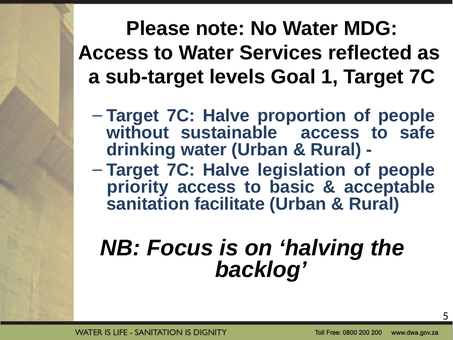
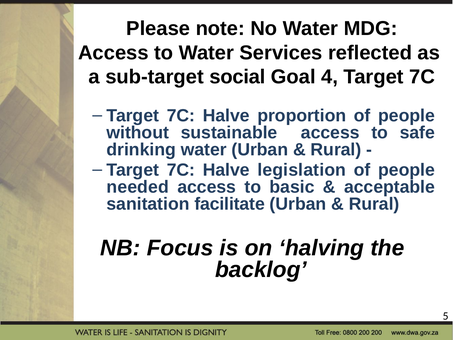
levels: levels -> social
1: 1 -> 4
priority: priority -> needed
